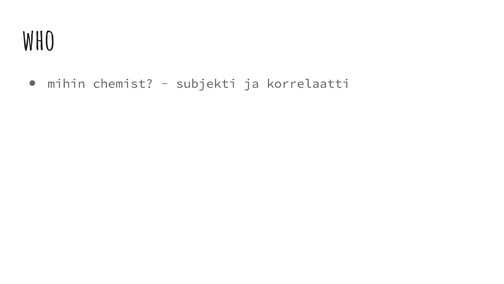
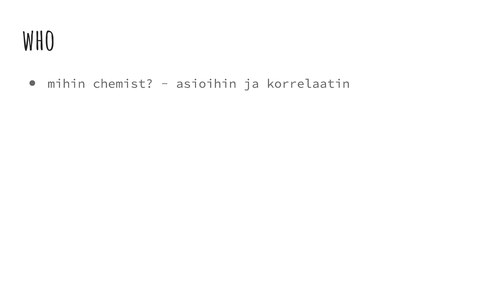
subjekti: subjekti -> asioihin
korrelaatti: korrelaatti -> korrelaatin
